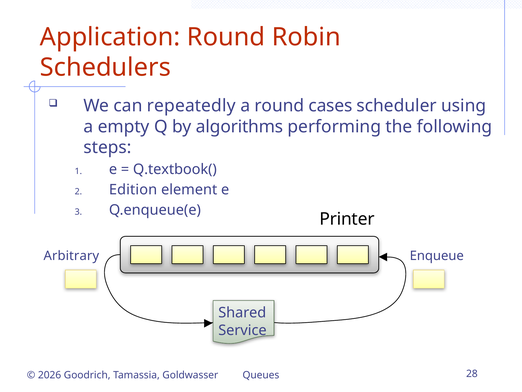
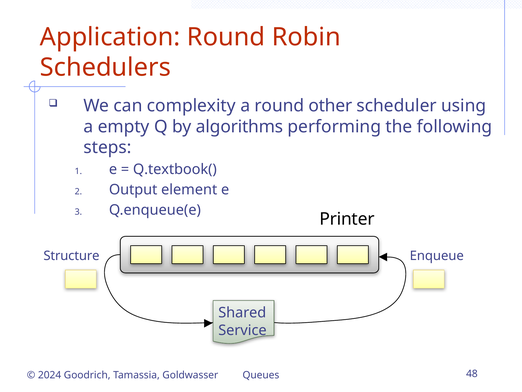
repeatedly: repeatedly -> complexity
cases: cases -> other
Edition: Edition -> Output
Arbitrary: Arbitrary -> Structure
2026: 2026 -> 2024
28: 28 -> 48
